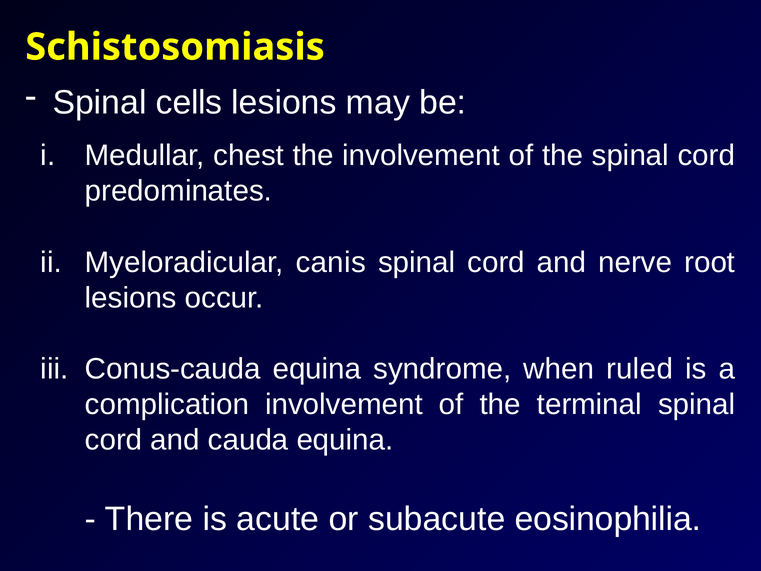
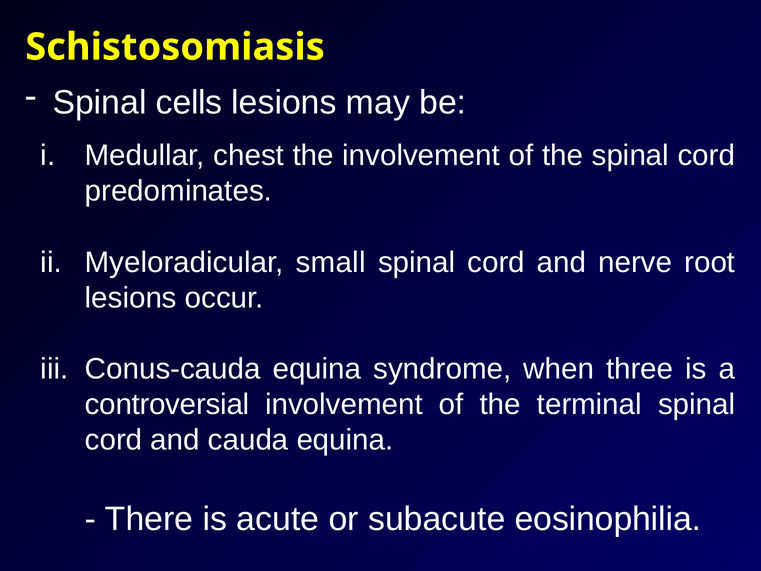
canis: canis -> small
ruled: ruled -> three
complication: complication -> controversial
